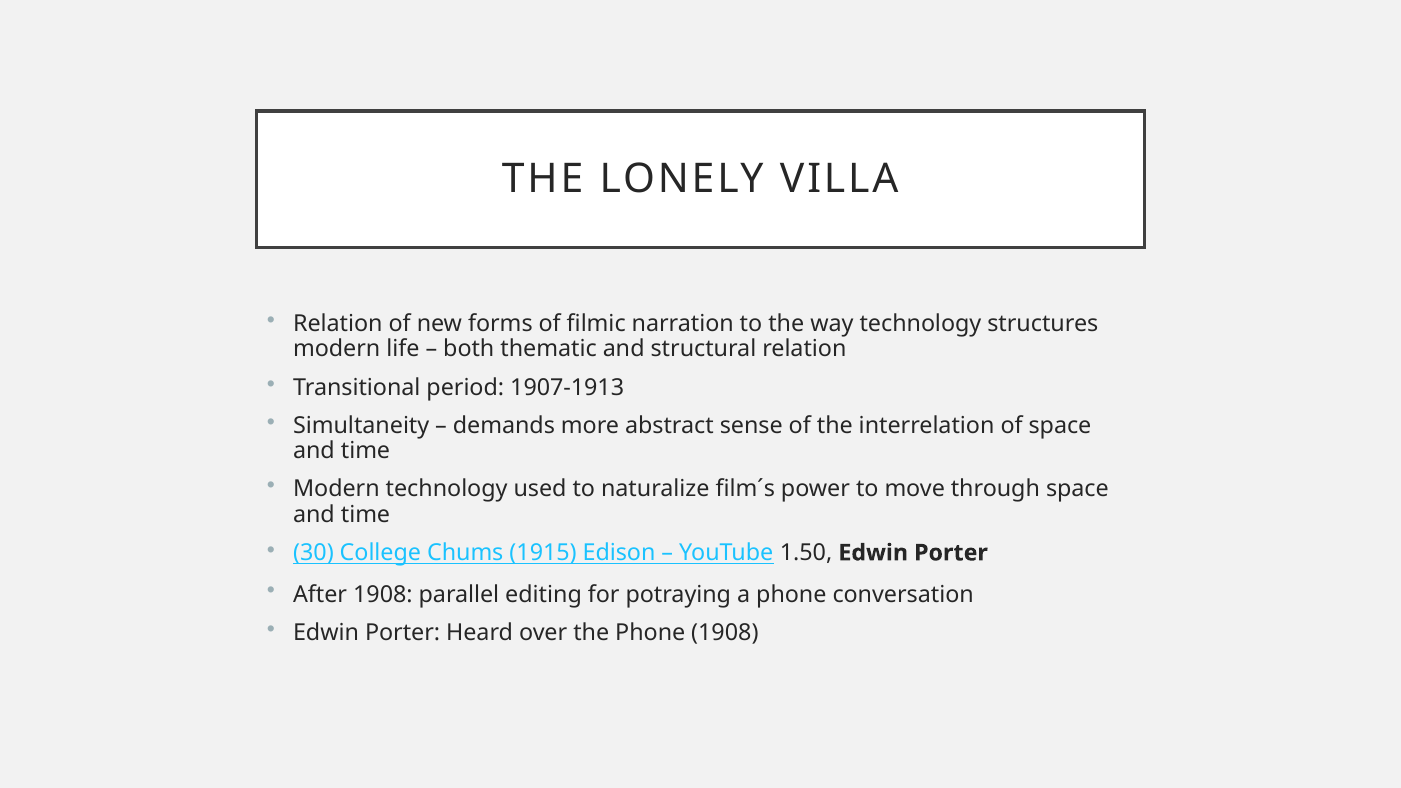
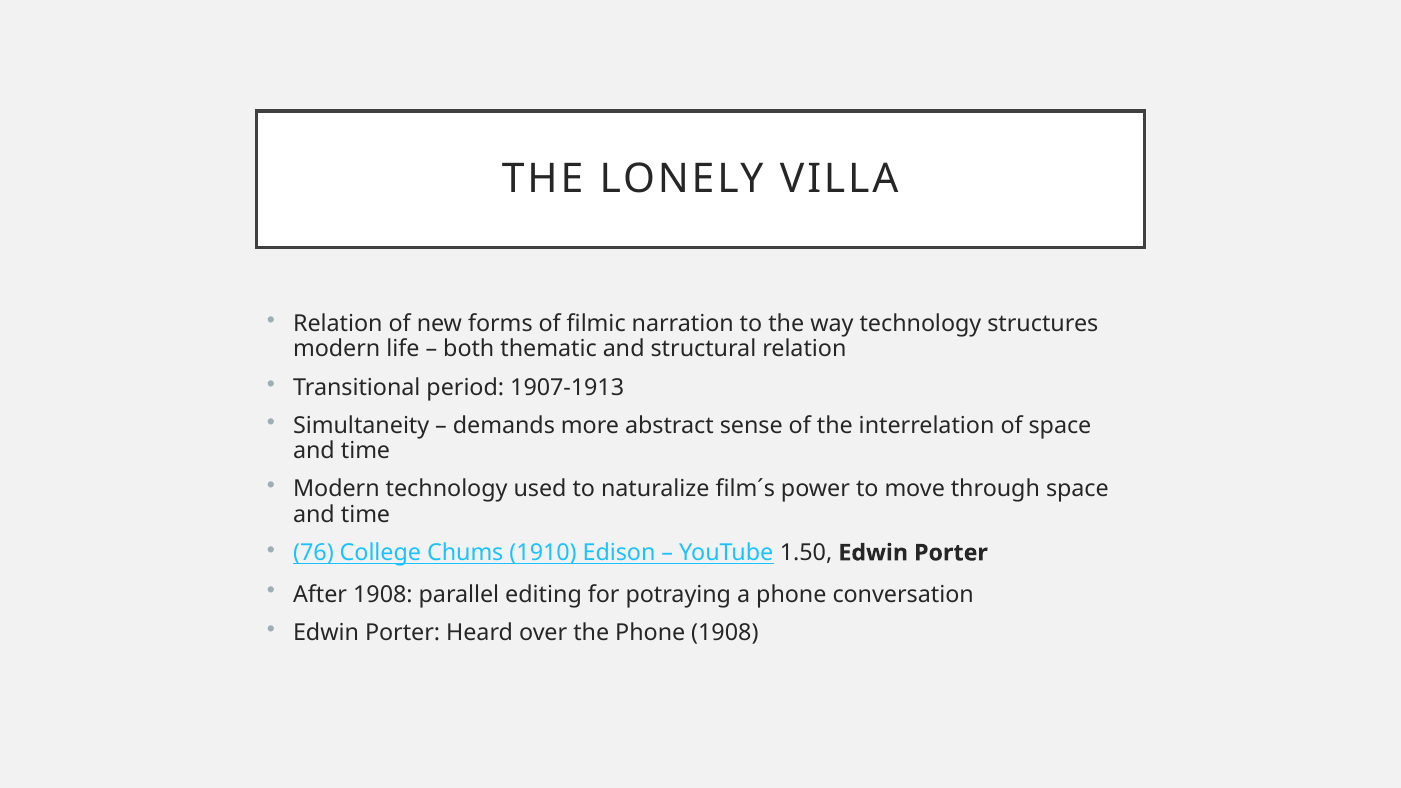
30: 30 -> 76
1915: 1915 -> 1910
